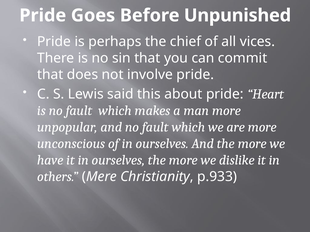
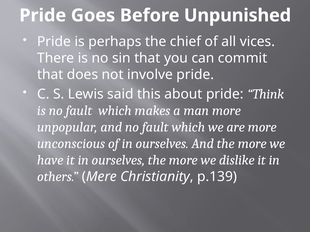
Heart: Heart -> Think
p.933: p.933 -> p.139
